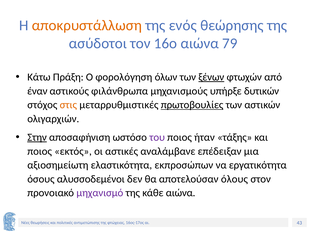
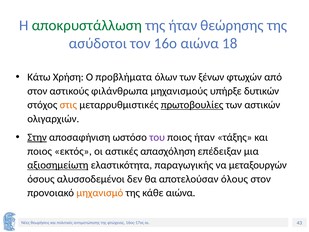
αποκρυστάλλωση colour: orange -> green
της ενός: ενός -> ήταν
79: 79 -> 18
Πράξη: Πράξη -> Χρήση
φορολόγηση: φορολόγηση -> προβλήματα
ξένων underline: present -> none
έναν at (37, 91): έναν -> στον
αναλάμβανε: αναλάμβανε -> απασχόληση
αξιοσημείωτη underline: none -> present
εκπροσώπων: εκπροσώπων -> παραγωγικής
εργατικότητα: εργατικότητα -> μεταξουργών
μηχανισμό colour: purple -> orange
